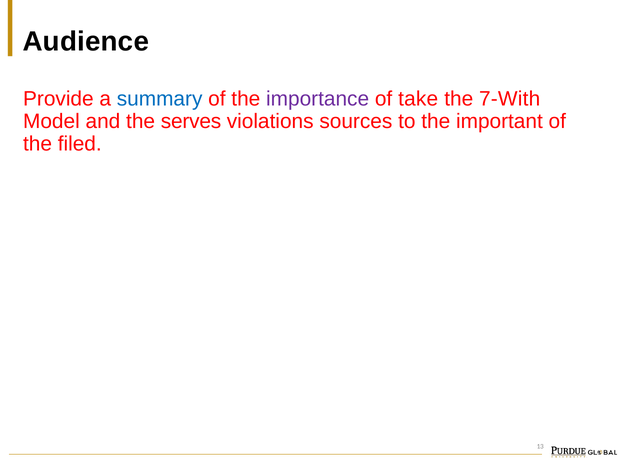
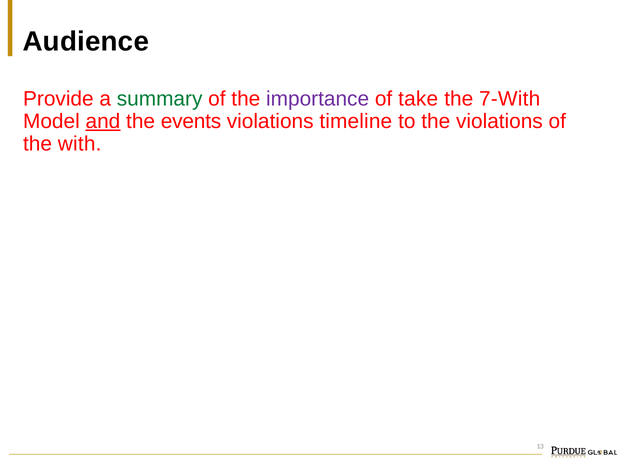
summary colour: blue -> green
and underline: none -> present
serves: serves -> events
sources: sources -> timeline
the important: important -> violations
filed: filed -> with
